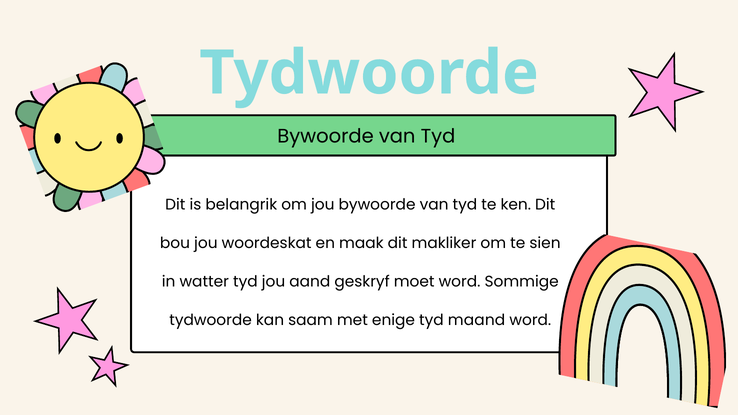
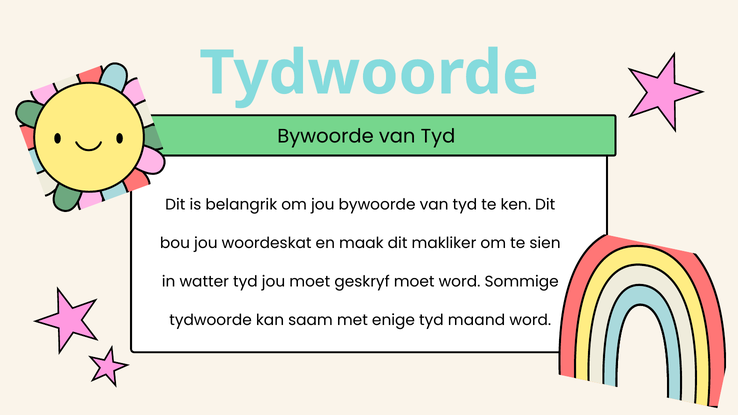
jou aand: aand -> moet
